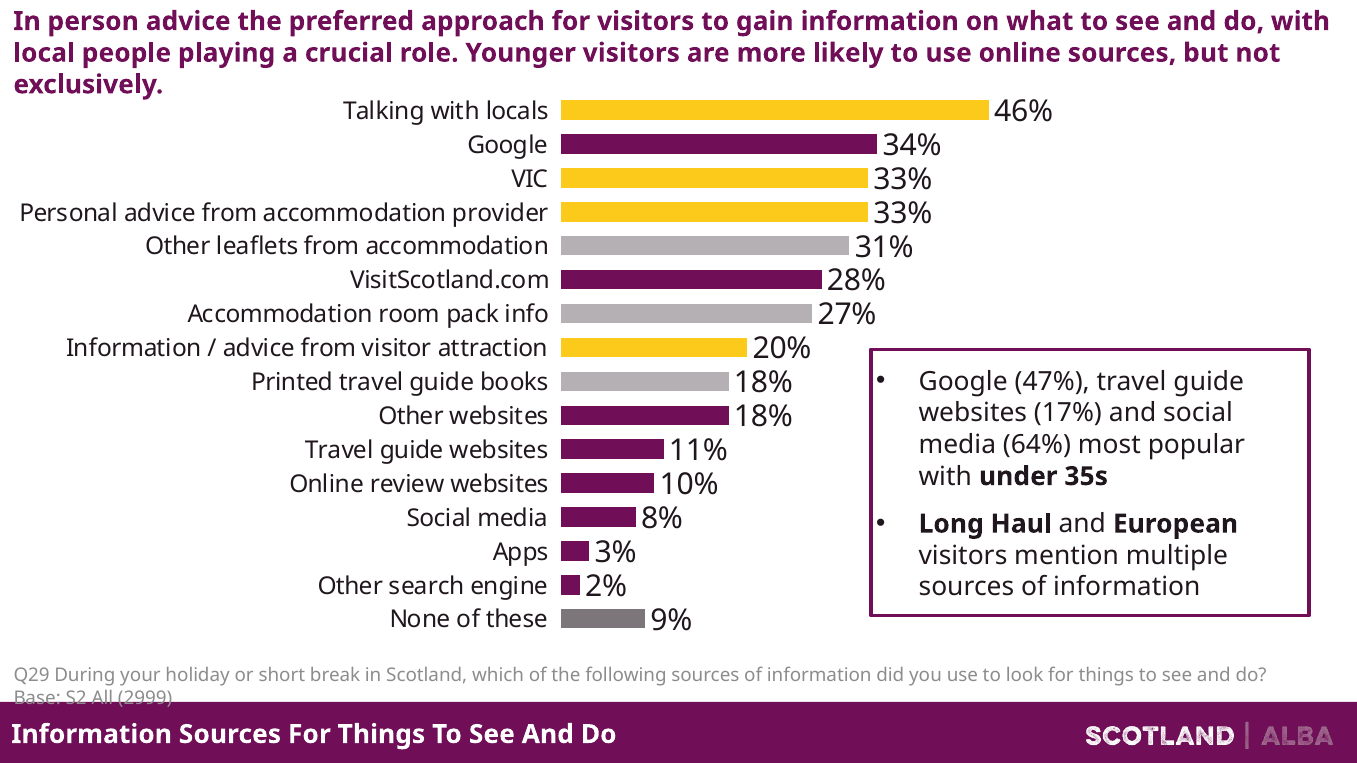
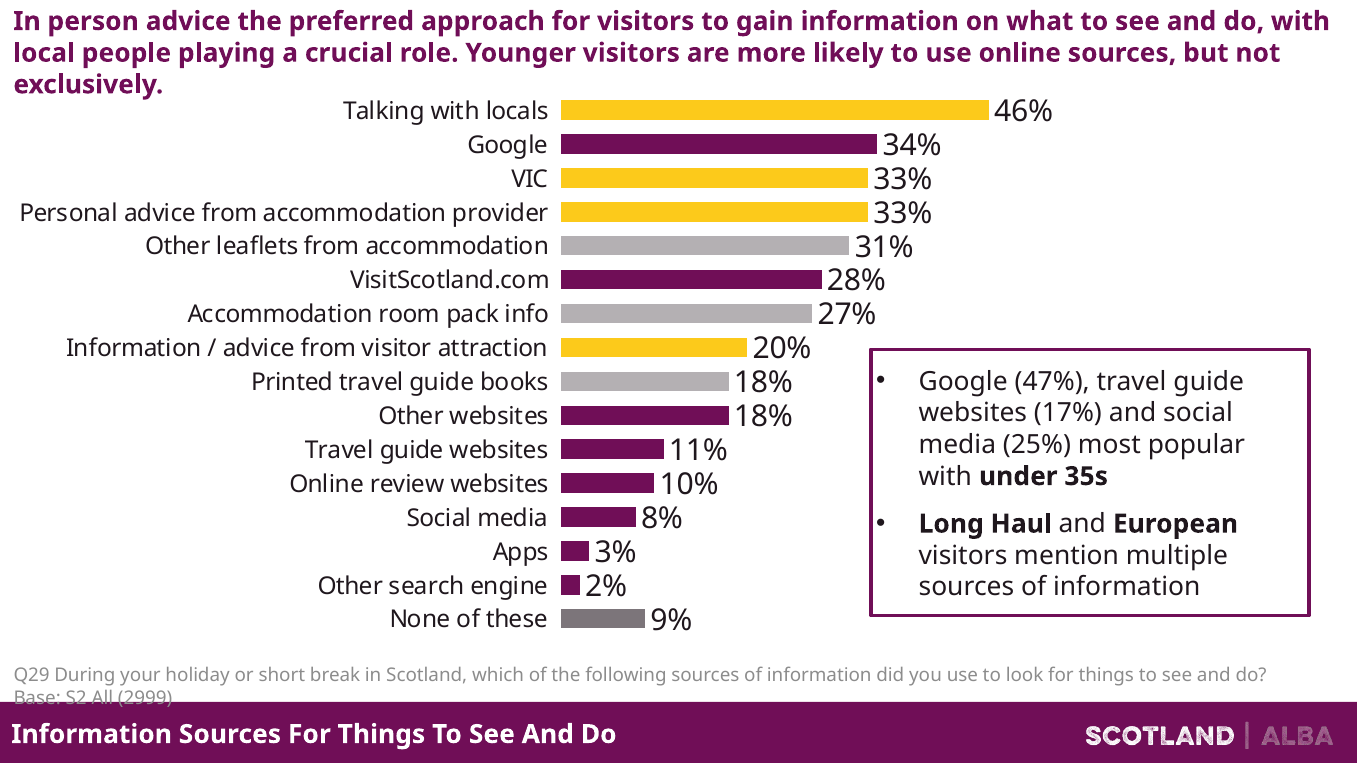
64%: 64% -> 25%
